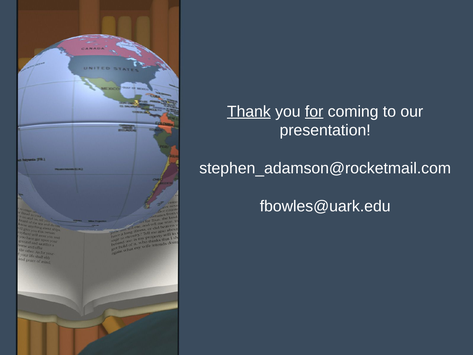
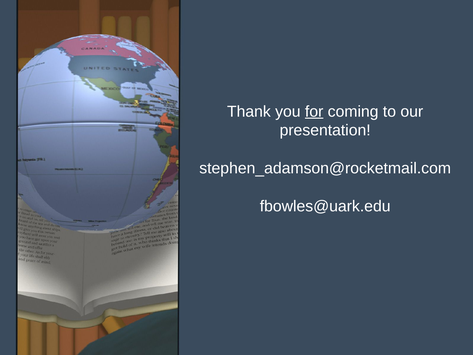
Thank underline: present -> none
